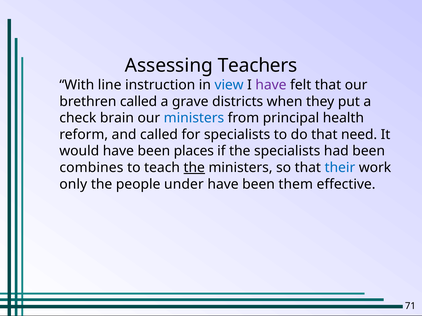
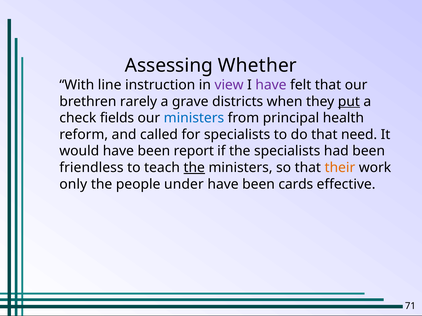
Teachers: Teachers -> Whether
view colour: blue -> purple
brethren called: called -> rarely
put underline: none -> present
brain: brain -> fields
places: places -> report
combines: combines -> friendless
their colour: blue -> orange
them: them -> cards
